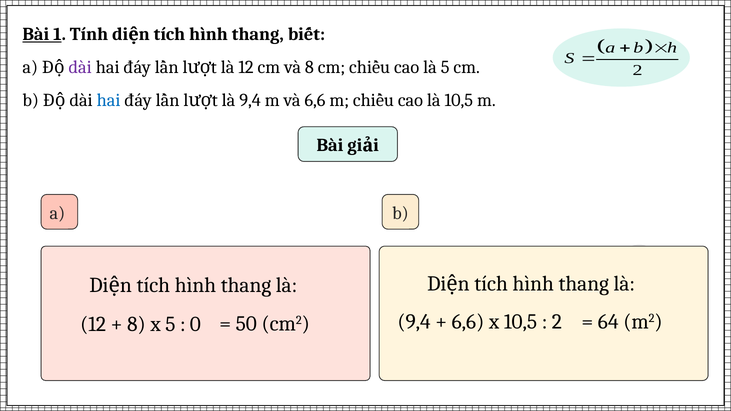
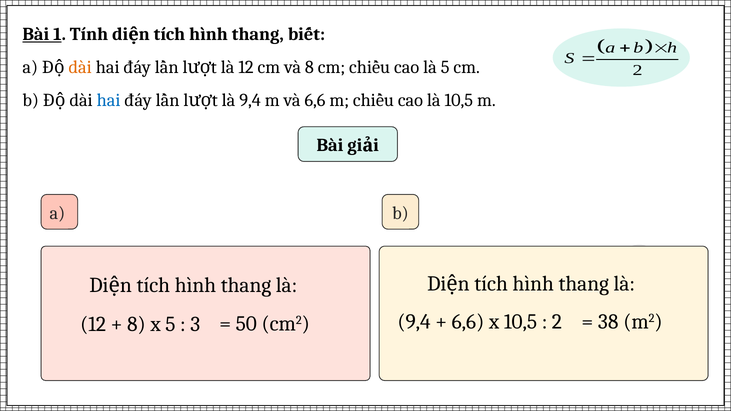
dài at (80, 67) colour: purple -> orange
64: 64 -> 38
0: 0 -> 3
